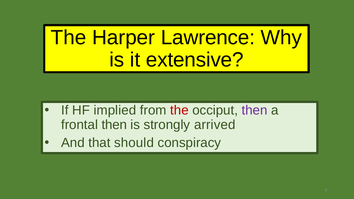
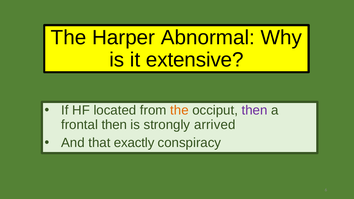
Lawrence: Lawrence -> Abnormal
implied: implied -> located
the at (179, 110) colour: red -> orange
should: should -> exactly
